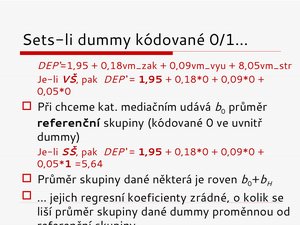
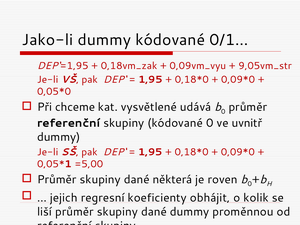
Sets-li: Sets-li -> Jako-li
8,05vm_str: 8,05vm_str -> 9,05vm_str
mediačním: mediačním -> vysvětlené
=5,64: =5,64 -> =5,00
zrádné: zrádné -> obhájit
